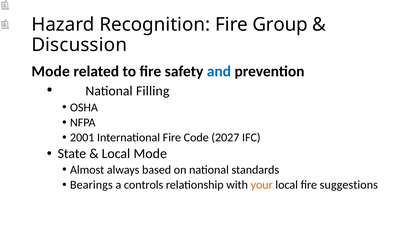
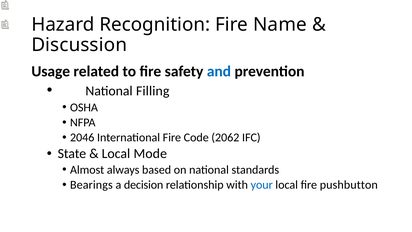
Group: Group -> Name
Mode at (51, 71): Mode -> Usage
2001: 2001 -> 2046
2027: 2027 -> 2062
controls: controls -> decision
your colour: orange -> blue
suggestions: suggestions -> pushbutton
